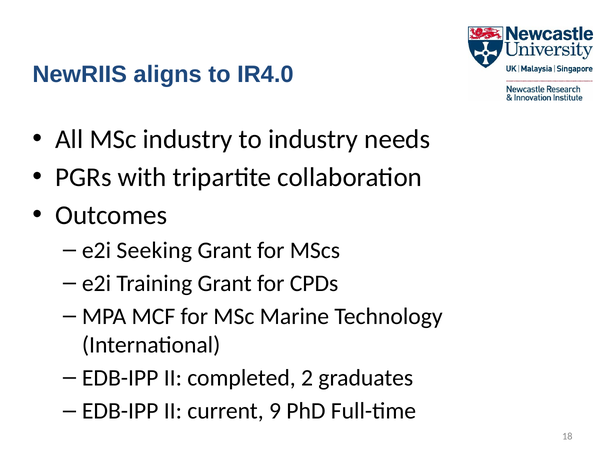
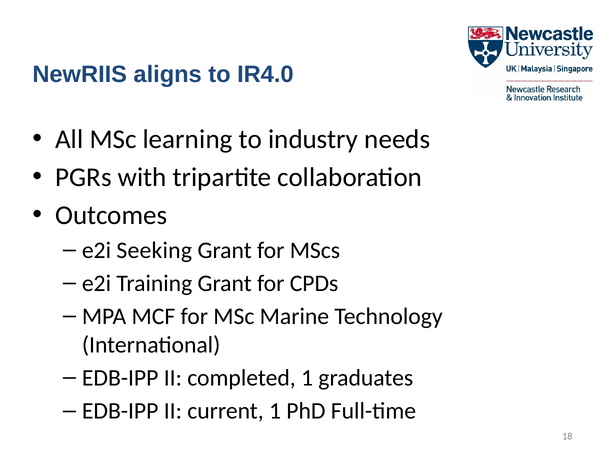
MSc industry: industry -> learning
completed 2: 2 -> 1
current 9: 9 -> 1
